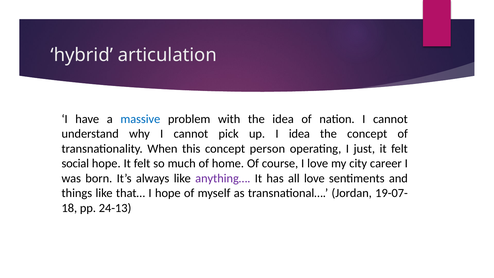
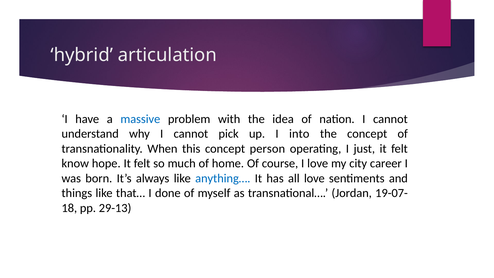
I idea: idea -> into
social: social -> know
anything… colour: purple -> blue
I hope: hope -> done
24-13: 24-13 -> 29-13
